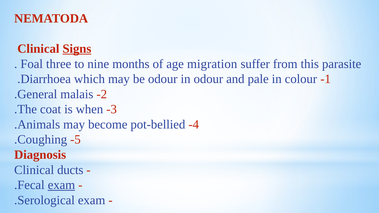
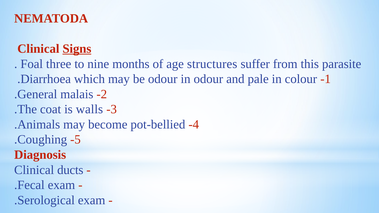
migration: migration -> structures
when: when -> walls
exam at (61, 185) underline: present -> none
